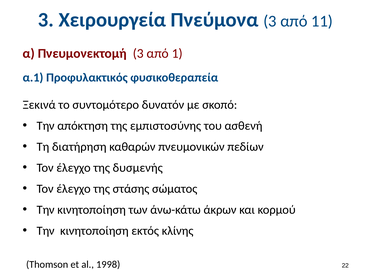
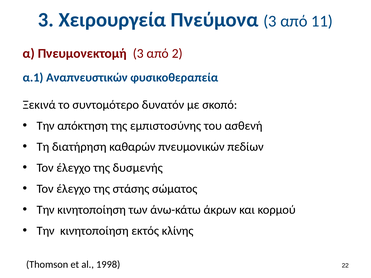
1: 1 -> 2
Προφυλακτικός: Προφυλακτικός -> Αναπνευστικών
